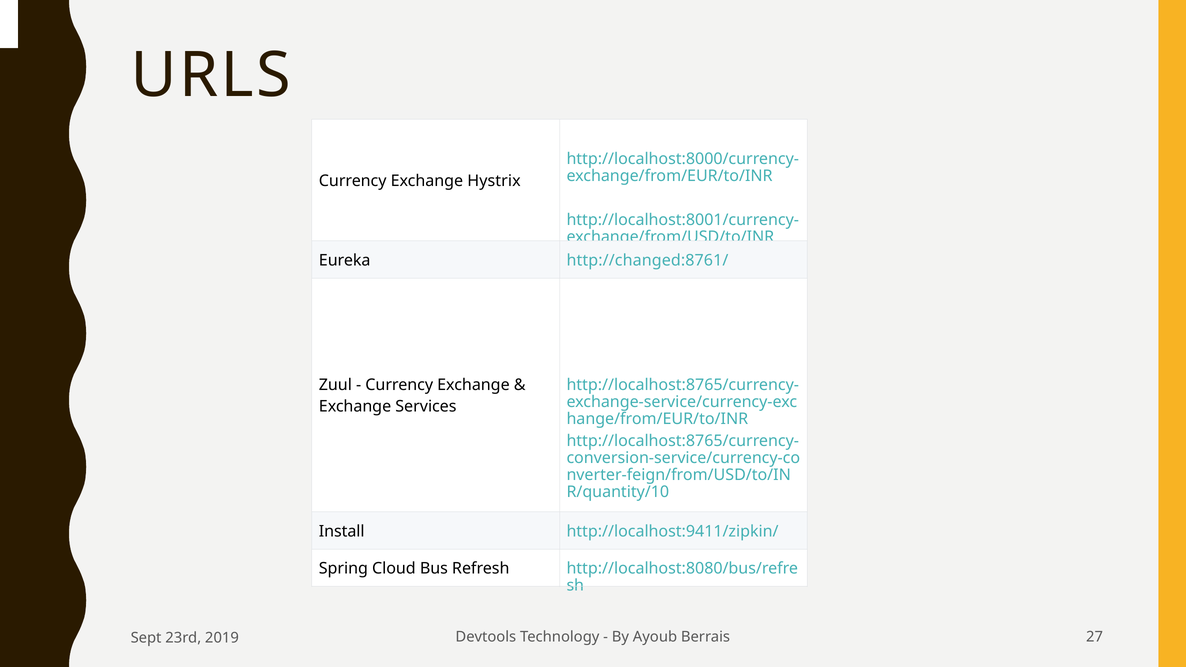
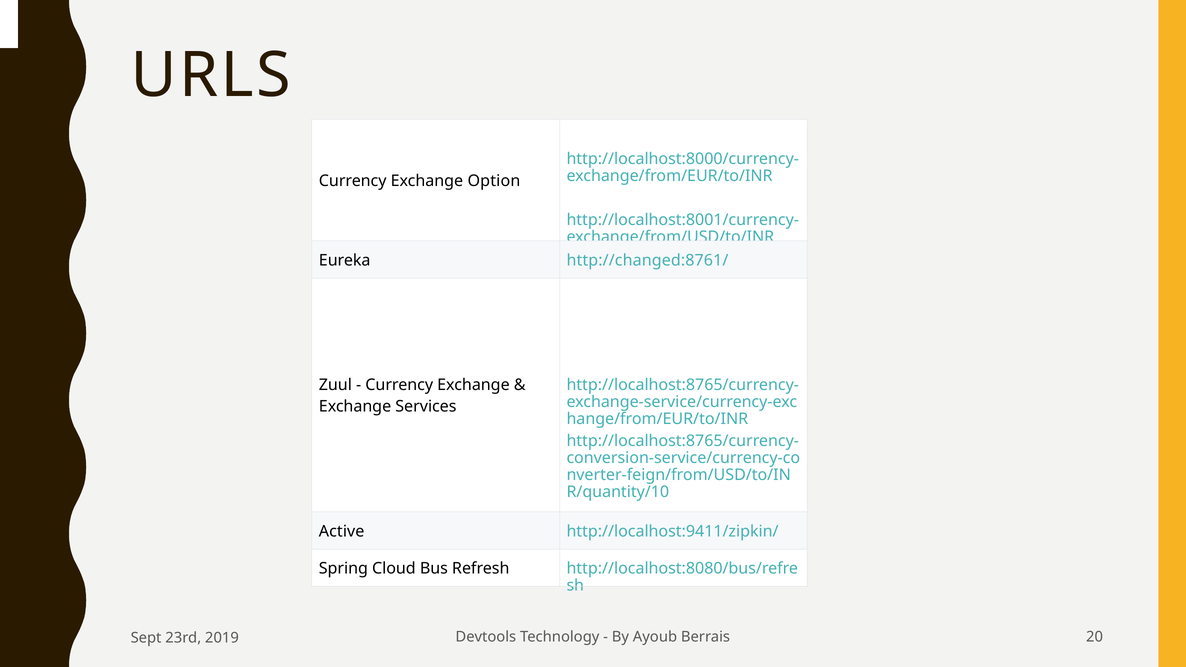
Hystrix: Hystrix -> Option
Install: Install -> Active
27: 27 -> 20
